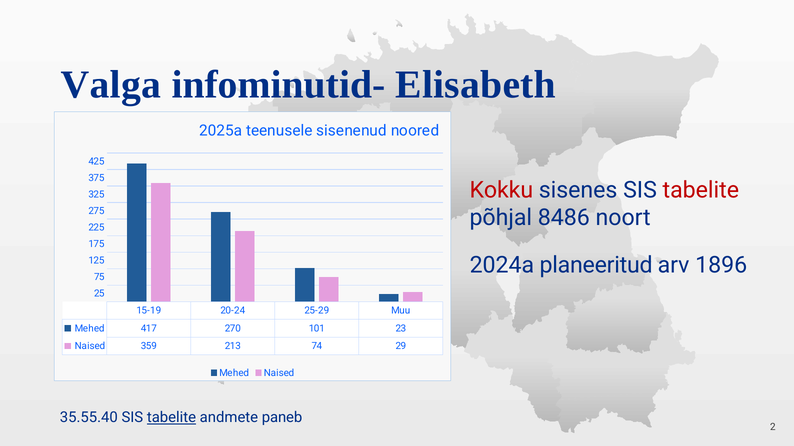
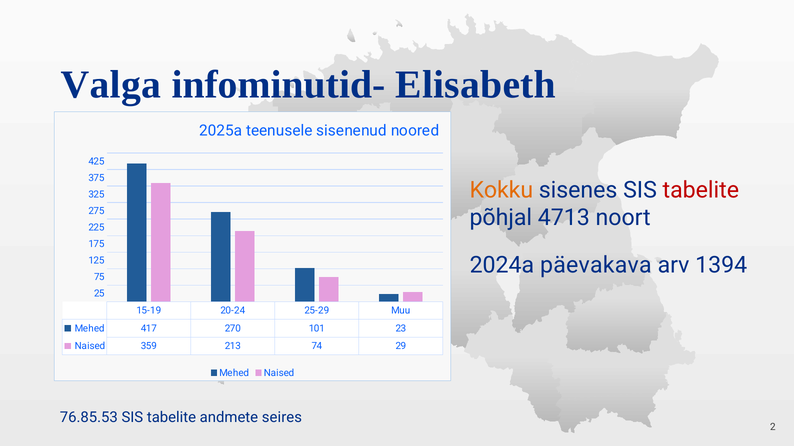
Kokku colour: red -> orange
8486: 8486 -> 4713
planeeritud: planeeritud -> päevakava
1896: 1896 -> 1394
35.55.40: 35.55.40 -> 76.85.53
tabelite at (171, 418) underline: present -> none
paneb: paneb -> seires
